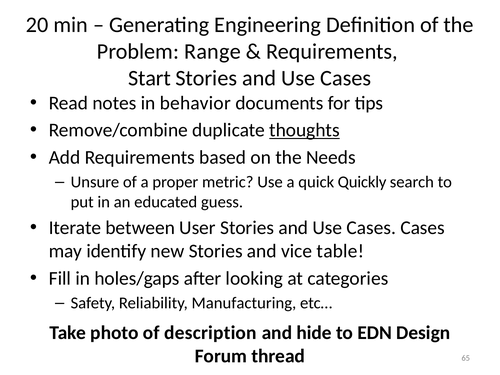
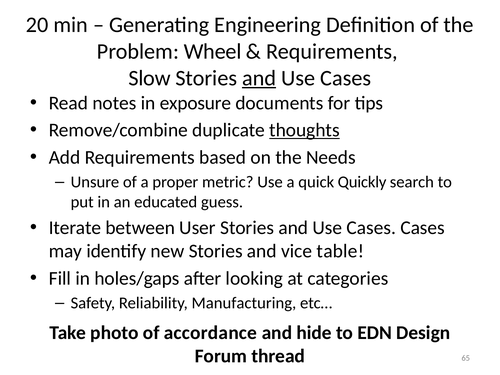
Range: Range -> Wheel
Start: Start -> Slow
and at (259, 78) underline: none -> present
behavior: behavior -> exposure
description: description -> accordance
